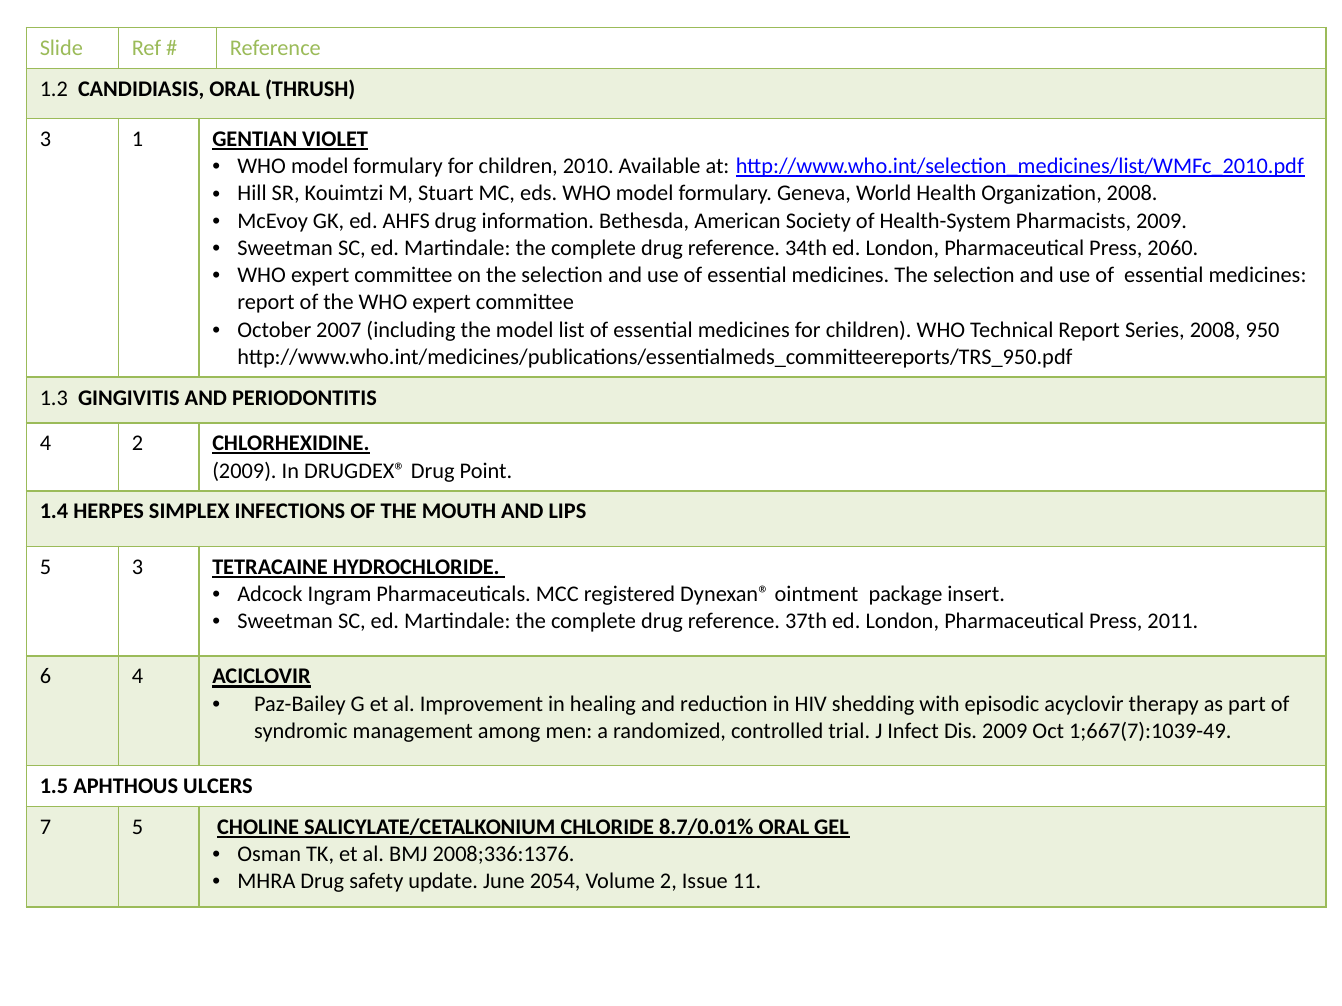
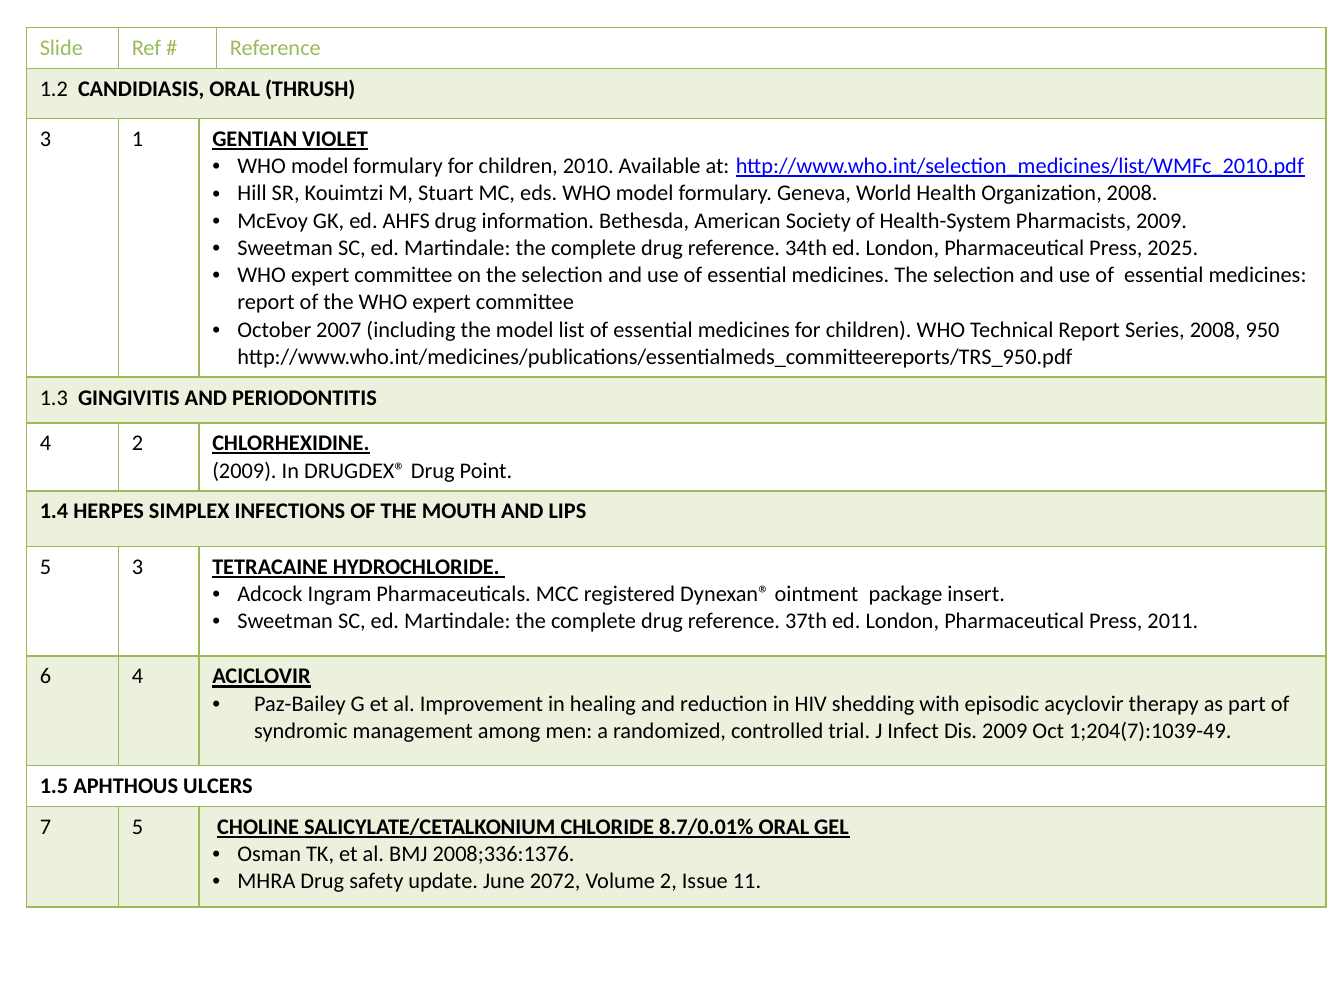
2060: 2060 -> 2025
1;667(7):1039-49: 1;667(7):1039-49 -> 1;204(7):1039-49
2054: 2054 -> 2072
